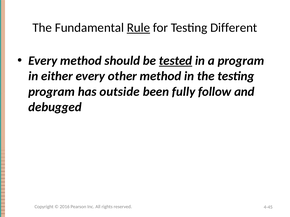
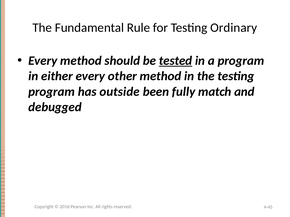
Rule underline: present -> none
Different: Different -> Ordinary
follow: follow -> match
